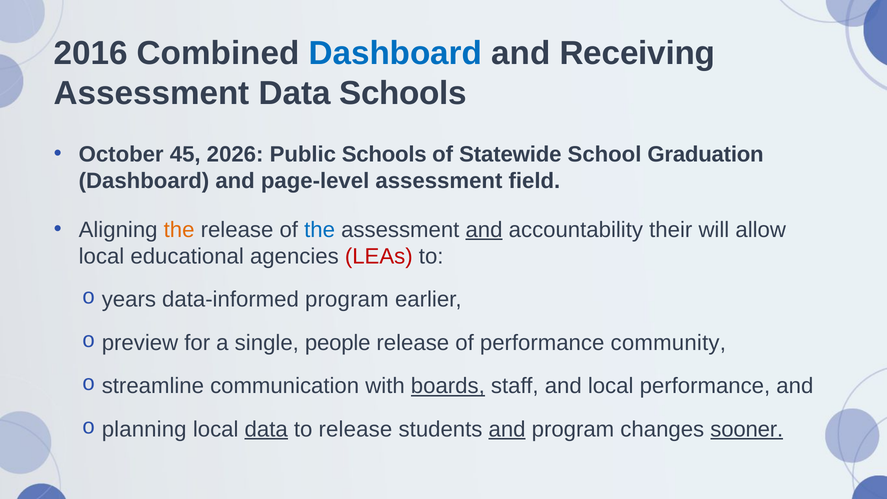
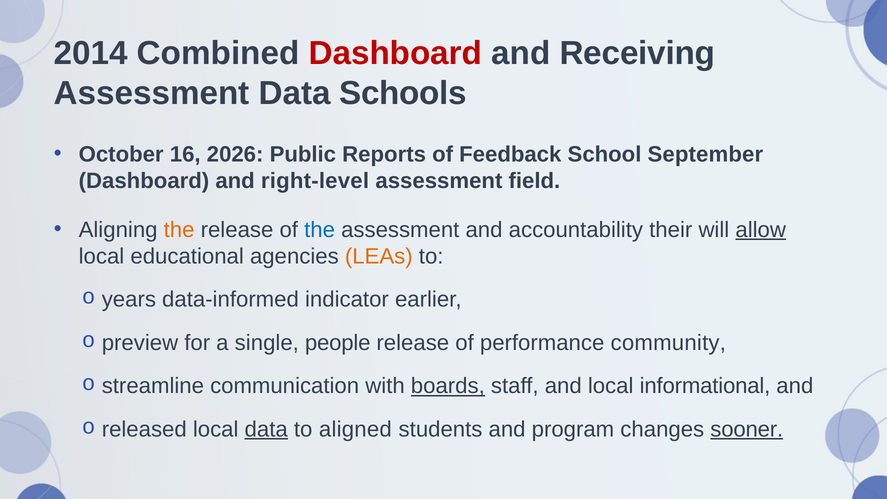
2016: 2016 -> 2014
Dashboard at (395, 53) colour: blue -> red
45: 45 -> 16
Public Schools: Schools -> Reports
Statewide: Statewide -> Feedback
Graduation: Graduation -> September
page-level: page-level -> right-level
and at (484, 230) underline: present -> none
allow underline: none -> present
LEAs colour: red -> orange
data-informed program: program -> indicator
local performance: performance -> informational
planning: planning -> released
to release: release -> aligned
and at (507, 429) underline: present -> none
